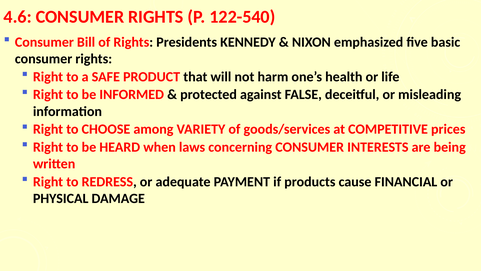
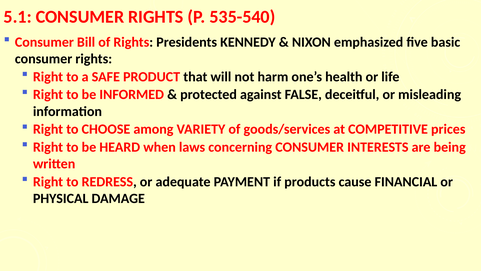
4.6: 4.6 -> 5.1
122-540: 122-540 -> 535-540
